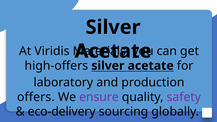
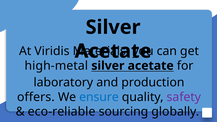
high-offers: high-offers -> high-metal
ensure colour: purple -> blue
eco-delivery: eco-delivery -> eco-reliable
